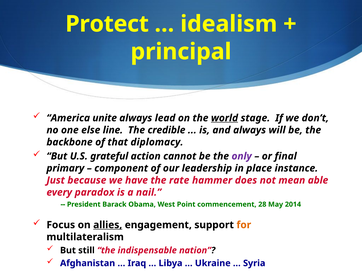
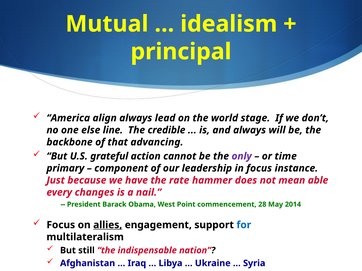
Protect: Protect -> Mutual
unite: unite -> align
world underline: present -> none
diplomacy: diplomacy -> advancing
final: final -> time
in place: place -> focus
paradox: paradox -> changes
for colour: orange -> blue
